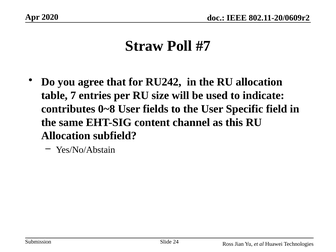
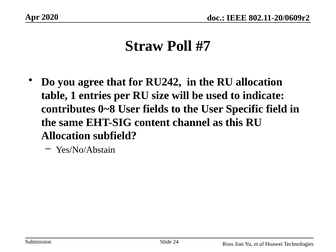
7: 7 -> 1
